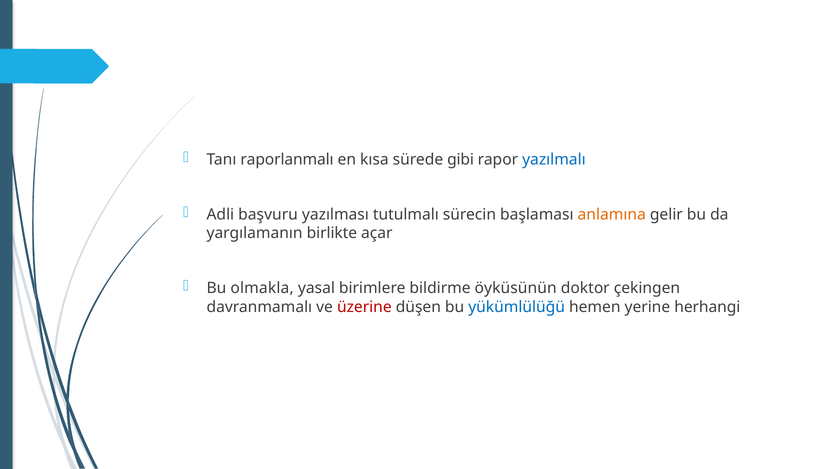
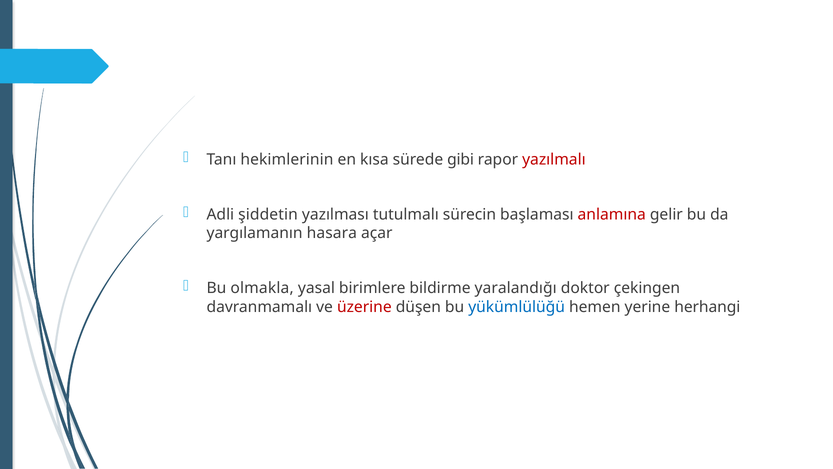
raporlanmalı: raporlanmalı -> hekimlerinin
yazılmalı colour: blue -> red
başvuru: başvuru -> şiddetin
anlamına colour: orange -> red
birlikte: birlikte -> hasara
öyküsünün: öyküsünün -> yaralandığı
